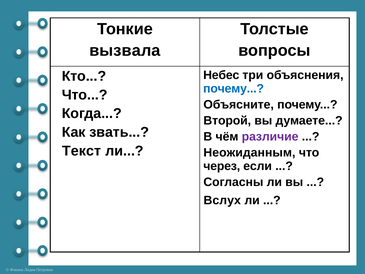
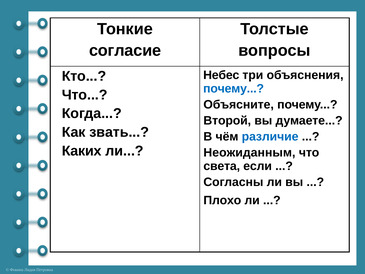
вызвала: вызвала -> согласие
различие colour: purple -> blue
Текст: Текст -> Каких
через: через -> света
Вслух: Вслух -> Плохо
